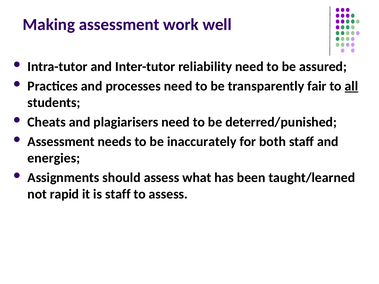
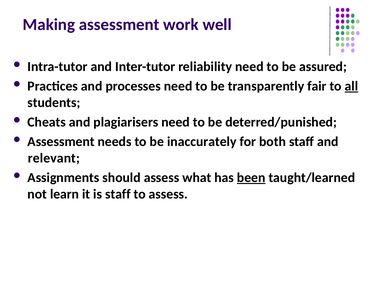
energies: energies -> relevant
been underline: none -> present
rapid: rapid -> learn
